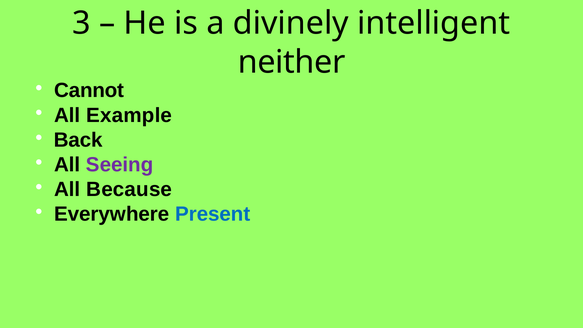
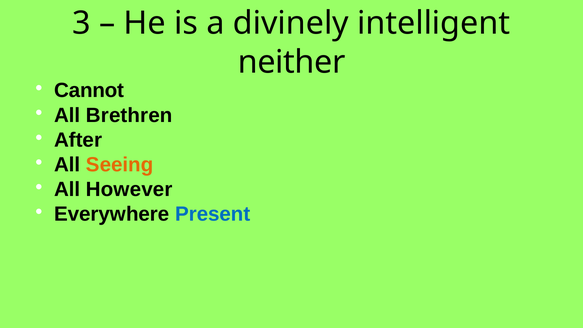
Example: Example -> Brethren
Back: Back -> After
Seeing colour: purple -> orange
Because: Because -> However
